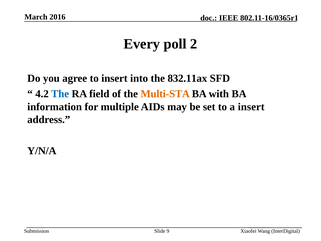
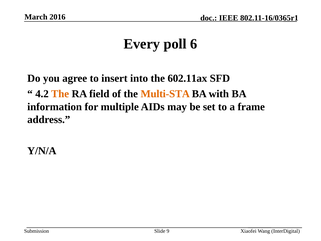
2: 2 -> 6
832.11ax: 832.11ax -> 602.11ax
The at (60, 94) colour: blue -> orange
a insert: insert -> frame
